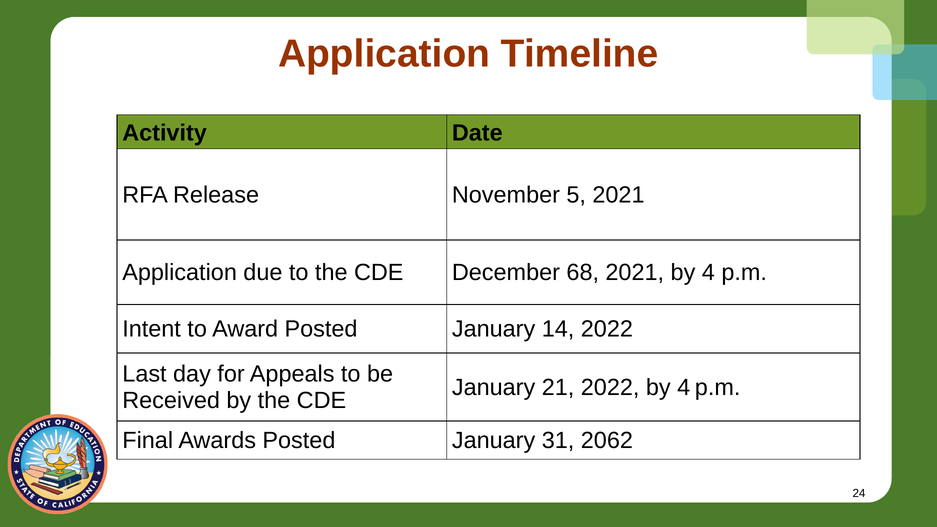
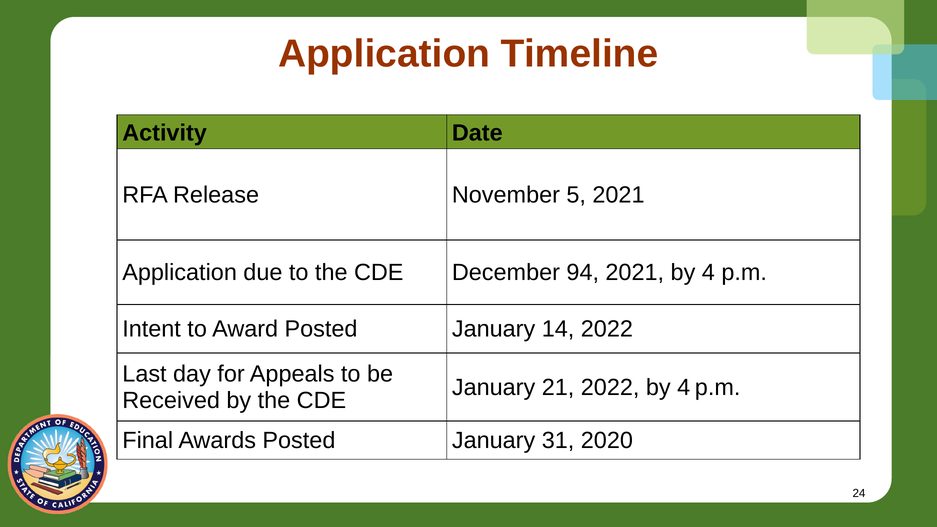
68: 68 -> 94
2062: 2062 -> 2020
